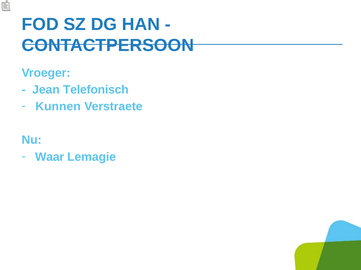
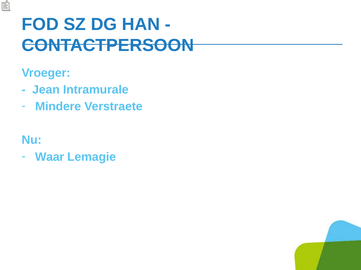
Telefonisch: Telefonisch -> Intramurale
Kunnen: Kunnen -> Mindere
